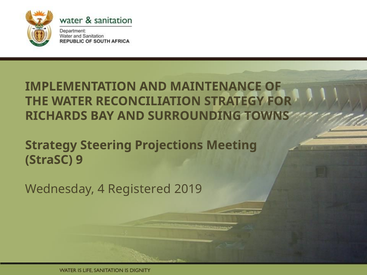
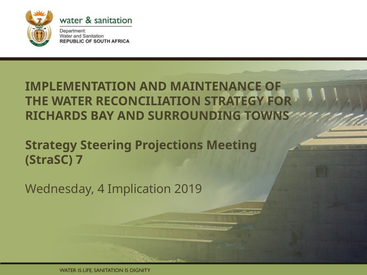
9: 9 -> 7
Registered: Registered -> Implication
